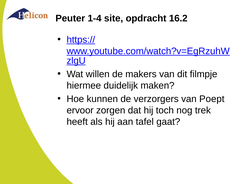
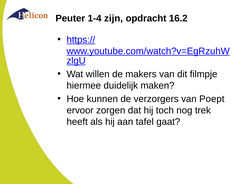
site: site -> zijn
